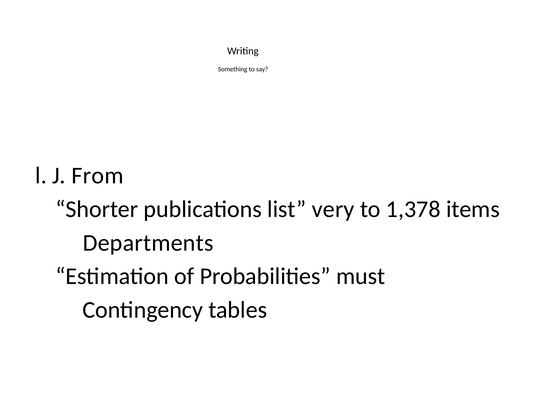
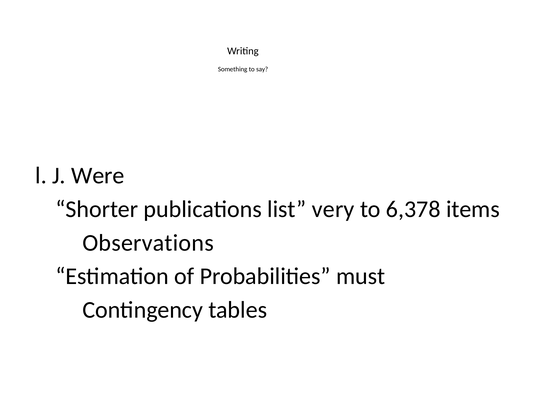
From: From -> Were
1,378: 1,378 -> 6,378
Departments: Departments -> Observations
